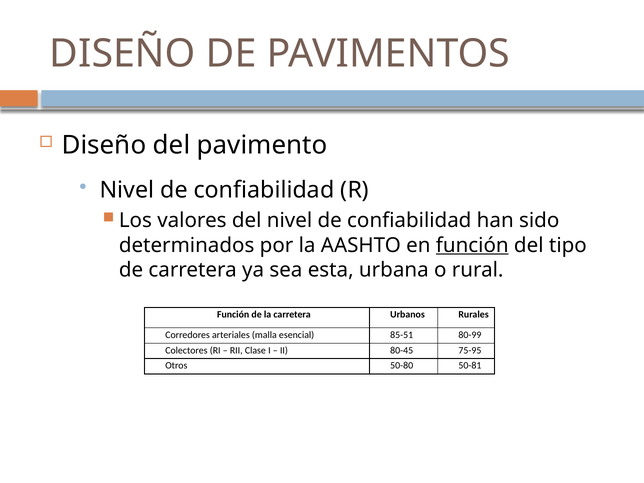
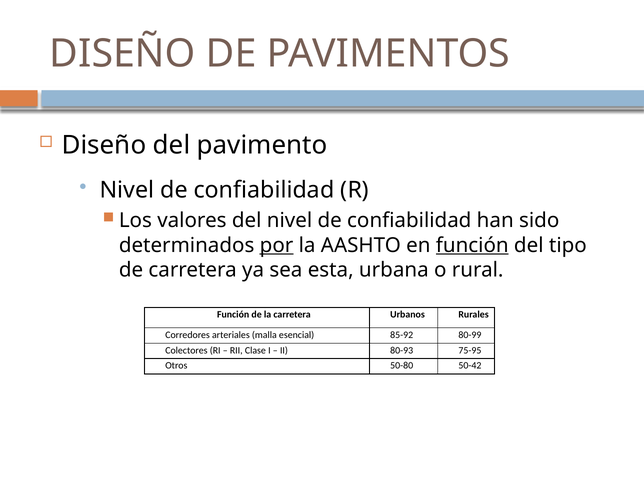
por underline: none -> present
85-51: 85-51 -> 85-92
80-45: 80-45 -> 80-93
50-81: 50-81 -> 50-42
